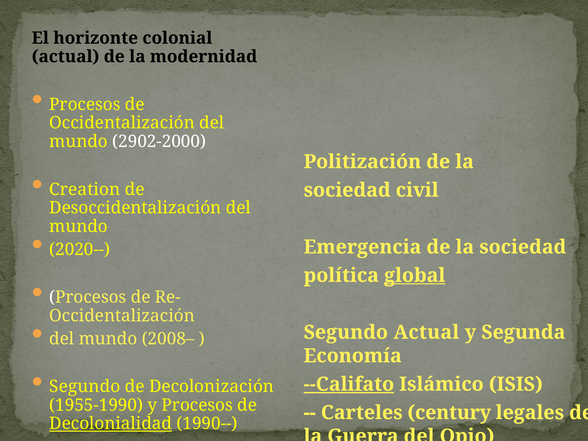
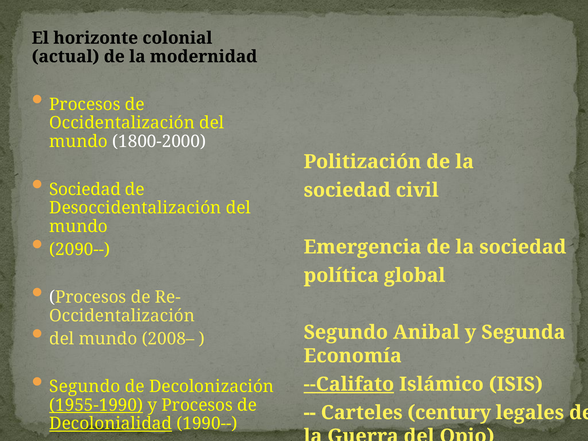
2902-2000: 2902-2000 -> 1800-2000
Creation at (85, 189): Creation -> Sociedad
2020--: 2020-- -> 2090--
global underline: present -> none
Segundo Actual: Actual -> Anibal
1955-1990 underline: none -> present
